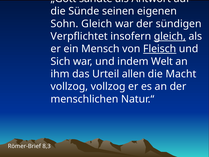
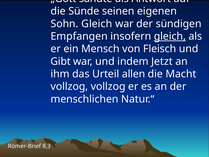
Verpflichtet: Verpflichtet -> Empfangen
Fleisch underline: present -> none
Sich: Sich -> Gibt
Welt: Welt -> Jetzt
